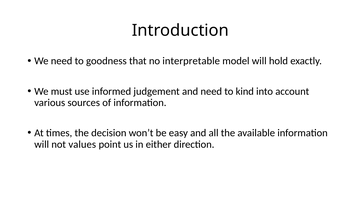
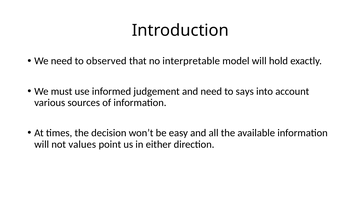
goodness: goodness -> observed
kind: kind -> says
